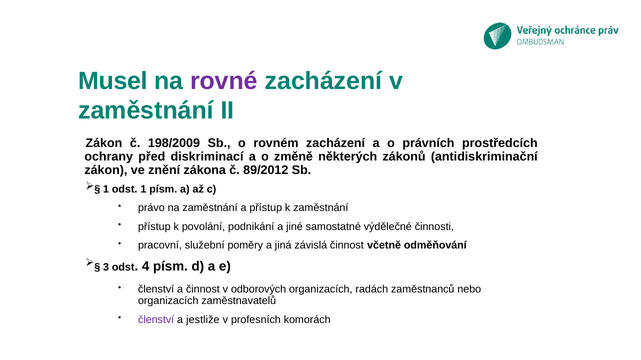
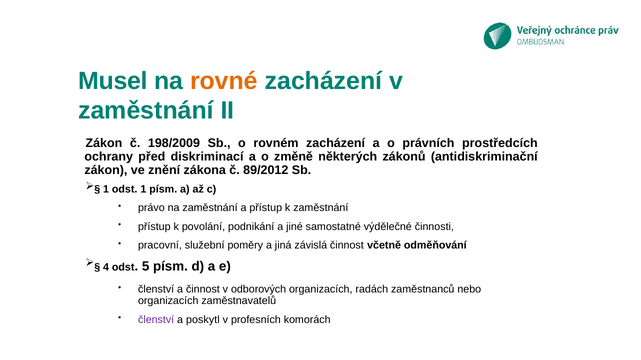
rovné colour: purple -> orange
3: 3 -> 4
4: 4 -> 5
jestliže: jestliže -> poskytl
